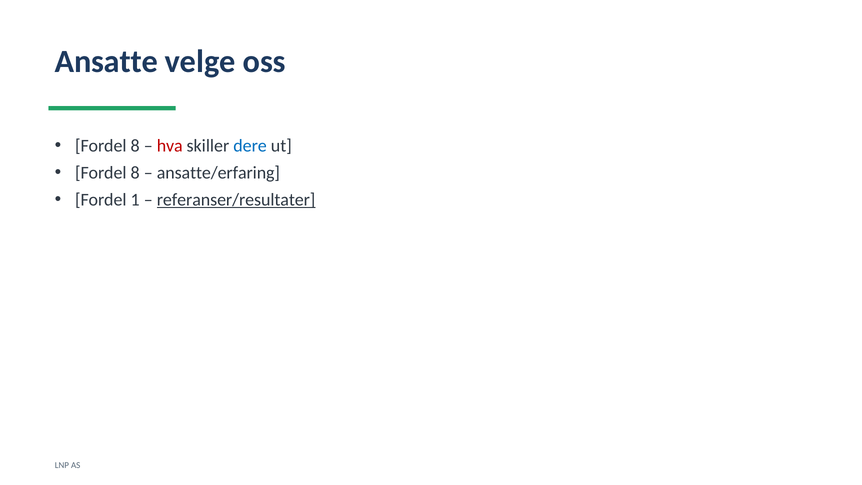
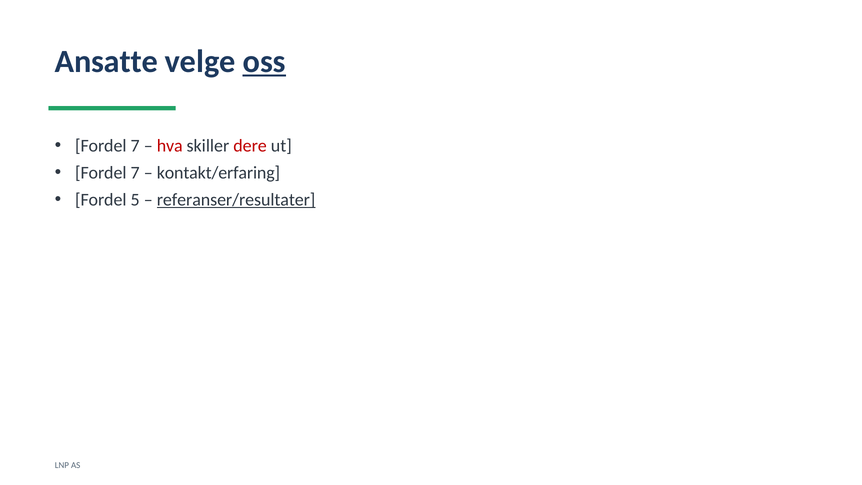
oss underline: none -> present
8 at (135, 146): 8 -> 7
dere colour: blue -> red
8 at (135, 173): 8 -> 7
ansatte/erfaring: ansatte/erfaring -> kontakt/erfaring
1: 1 -> 5
